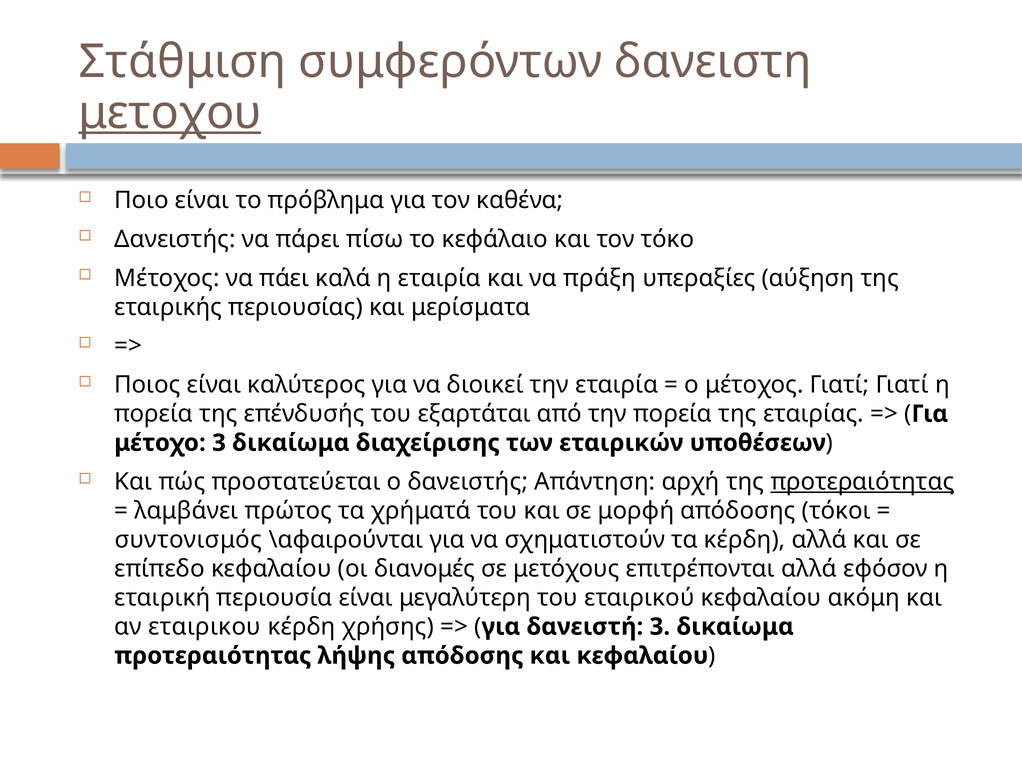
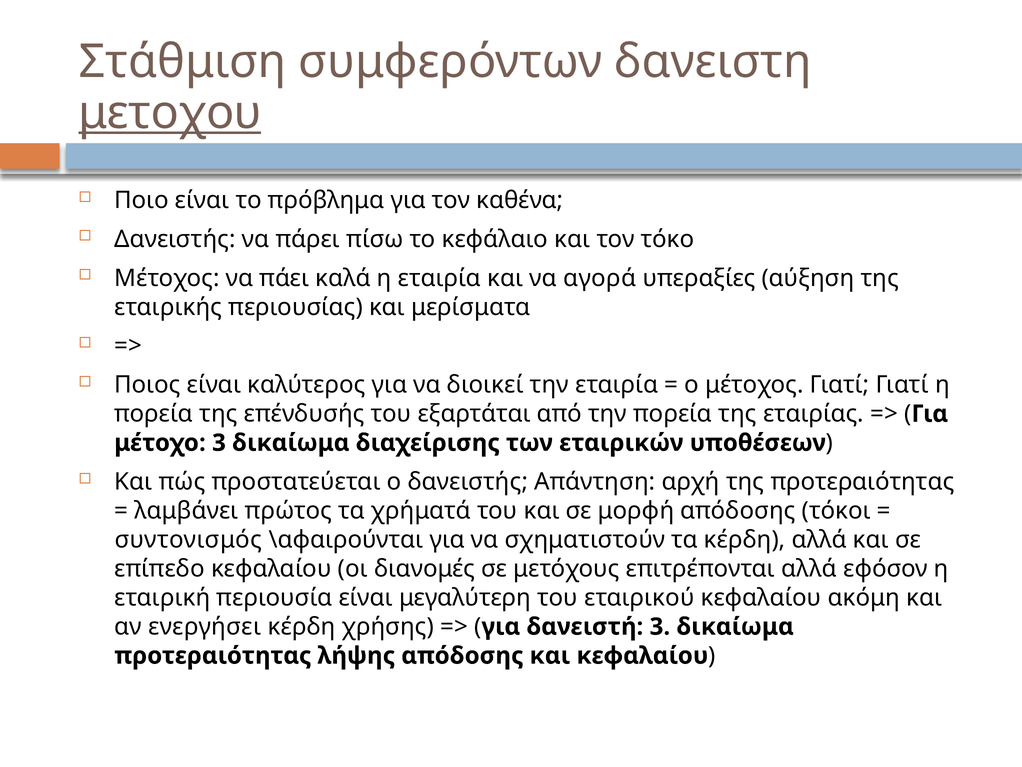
πράξη: πράξη -> αγορά
προτεραιότητας underline: present -> none
εταιρικου: εταιρικου -> ενεργήσει
